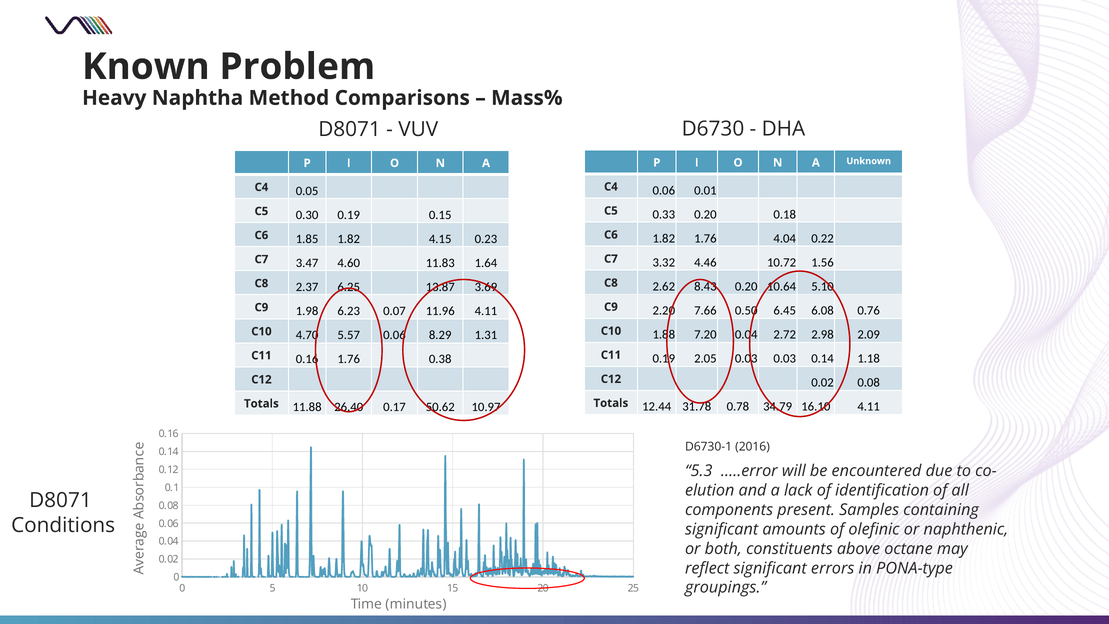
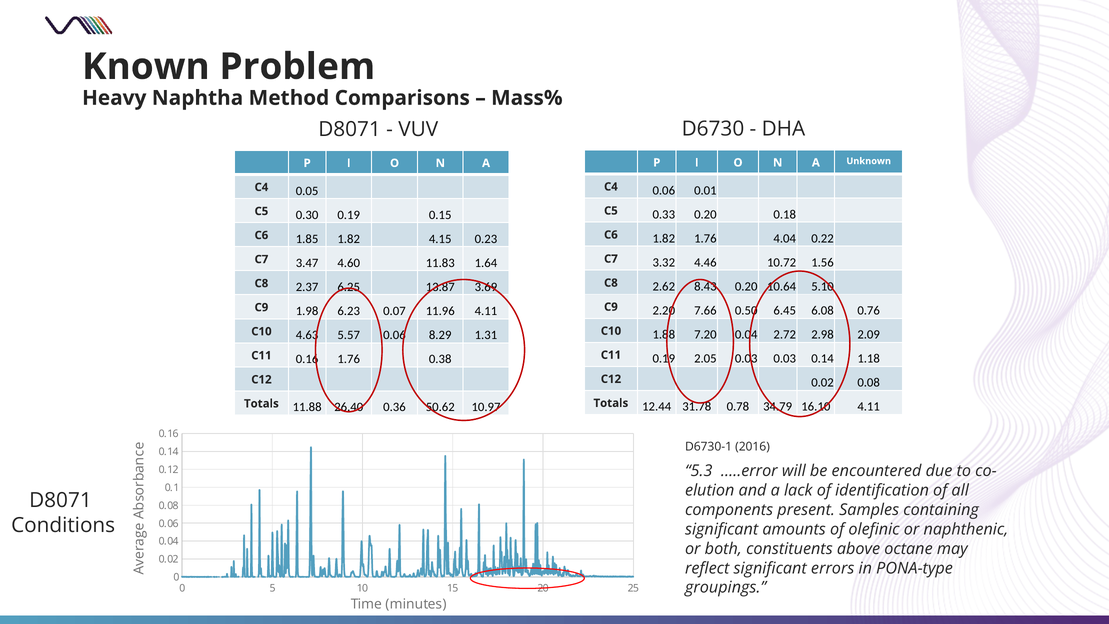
4.70: 4.70 -> 4.63
0.17: 0.17 -> 0.36
